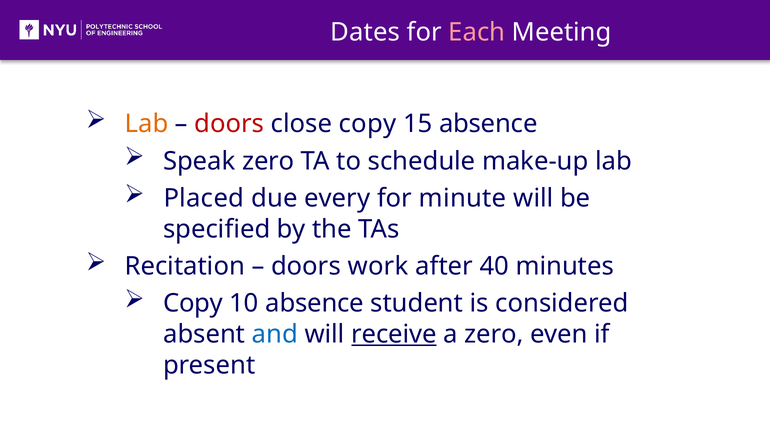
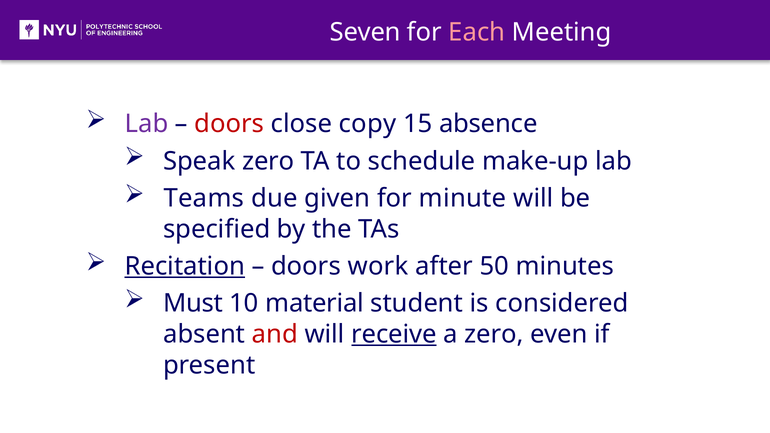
Dates: Dates -> Seven
Lab at (147, 124) colour: orange -> purple
Placed: Placed -> Teams
every: every -> given
Recitation underline: none -> present
40: 40 -> 50
Copy at (193, 304): Copy -> Must
10 absence: absence -> material
and colour: blue -> red
